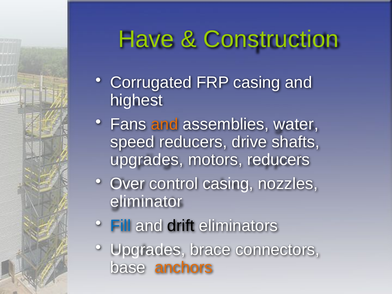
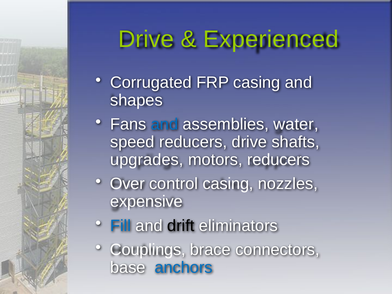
Have at (146, 39): Have -> Drive
Construction: Construction -> Experienced
highest: highest -> shapes
and at (165, 124) colour: orange -> blue
eliminator: eliminator -> expensive
Upgrades at (148, 250): Upgrades -> Couplings
anchors colour: orange -> blue
